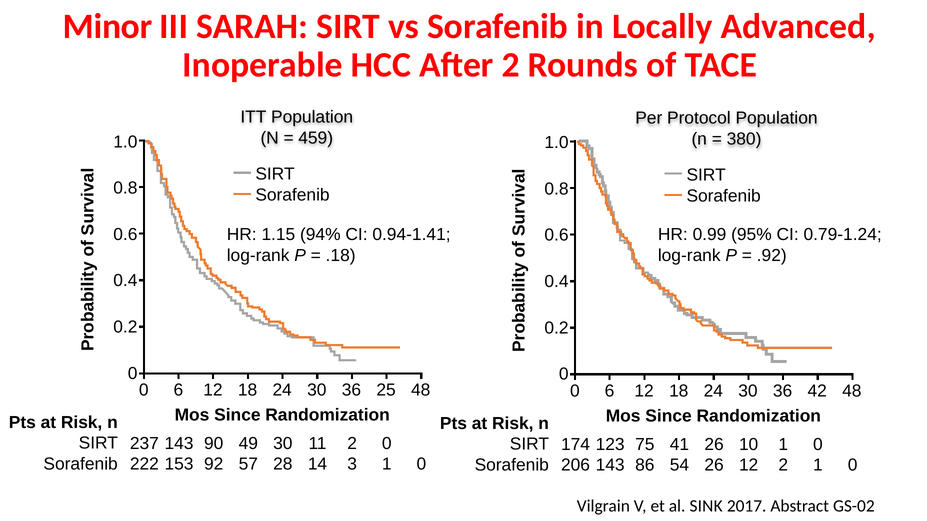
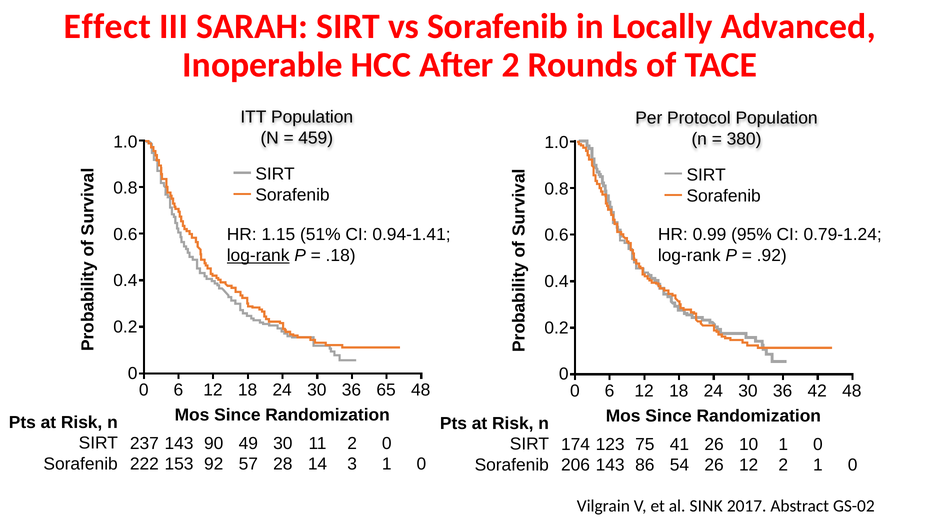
Minor: Minor -> Effect
94%: 94% -> 51%
log-rank at (258, 256) underline: none -> present
25: 25 -> 65
